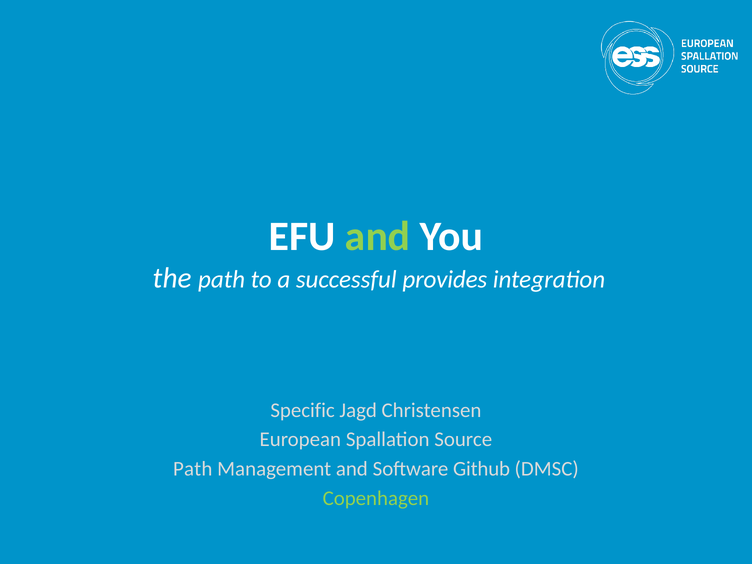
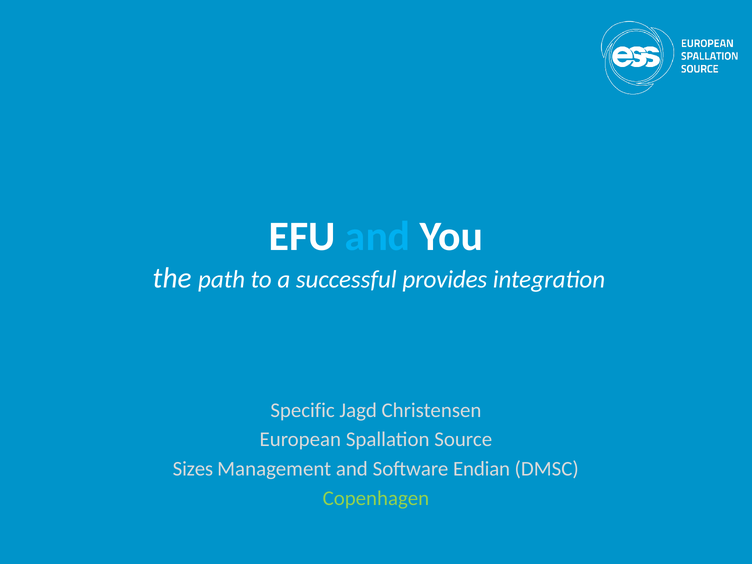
and at (378, 237) colour: light green -> light blue
Path at (193, 469): Path -> Sizes
Github: Github -> Endian
